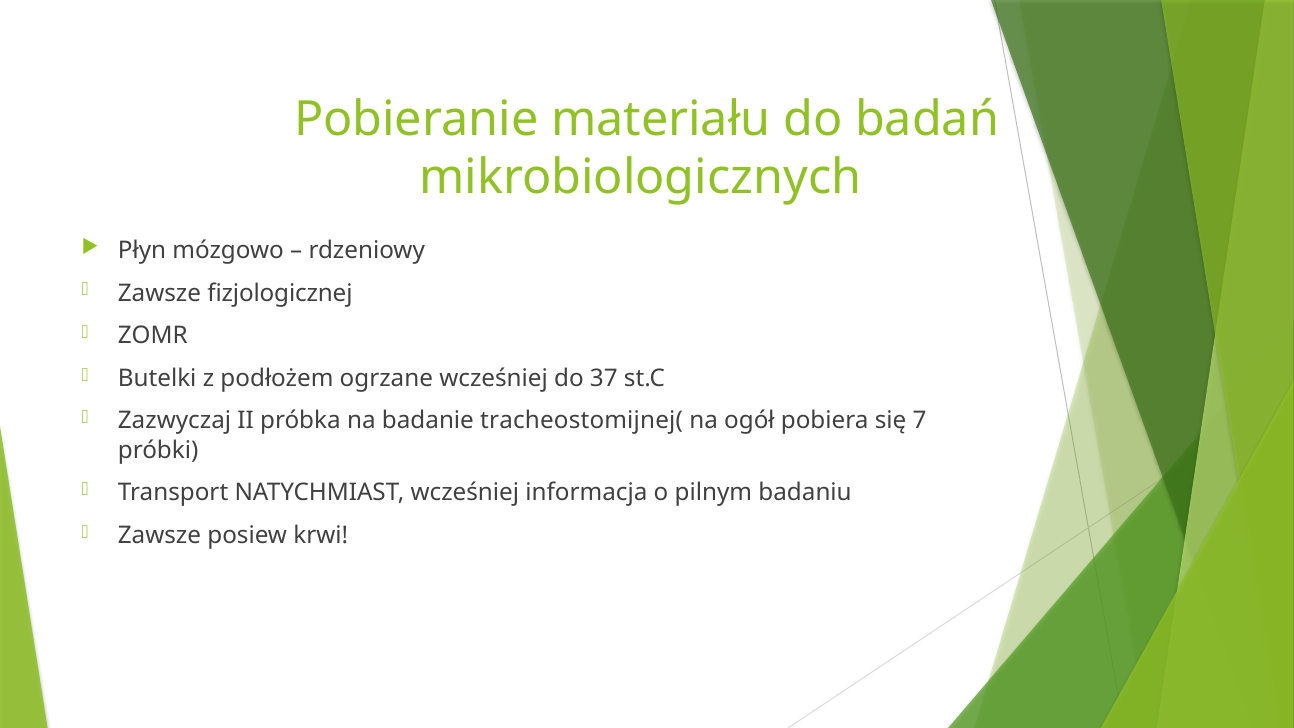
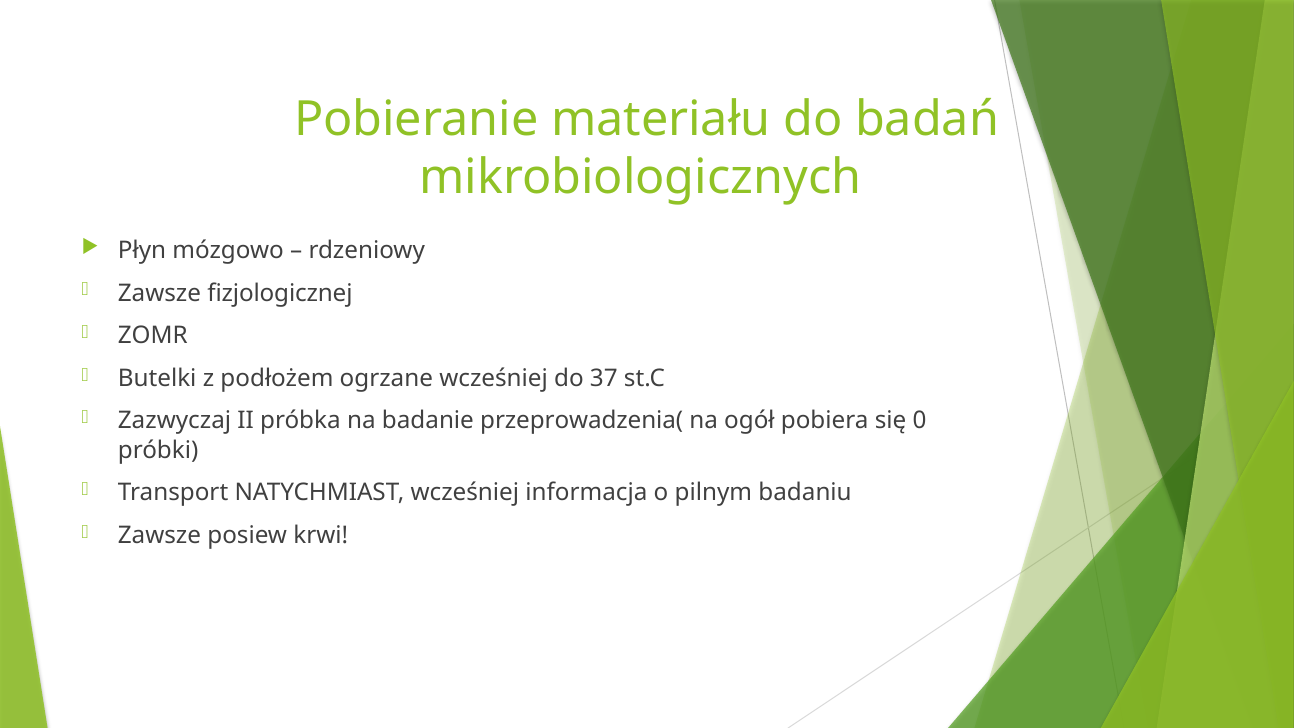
tracheostomijnej(: tracheostomijnej( -> przeprowadzenia(
7: 7 -> 0
